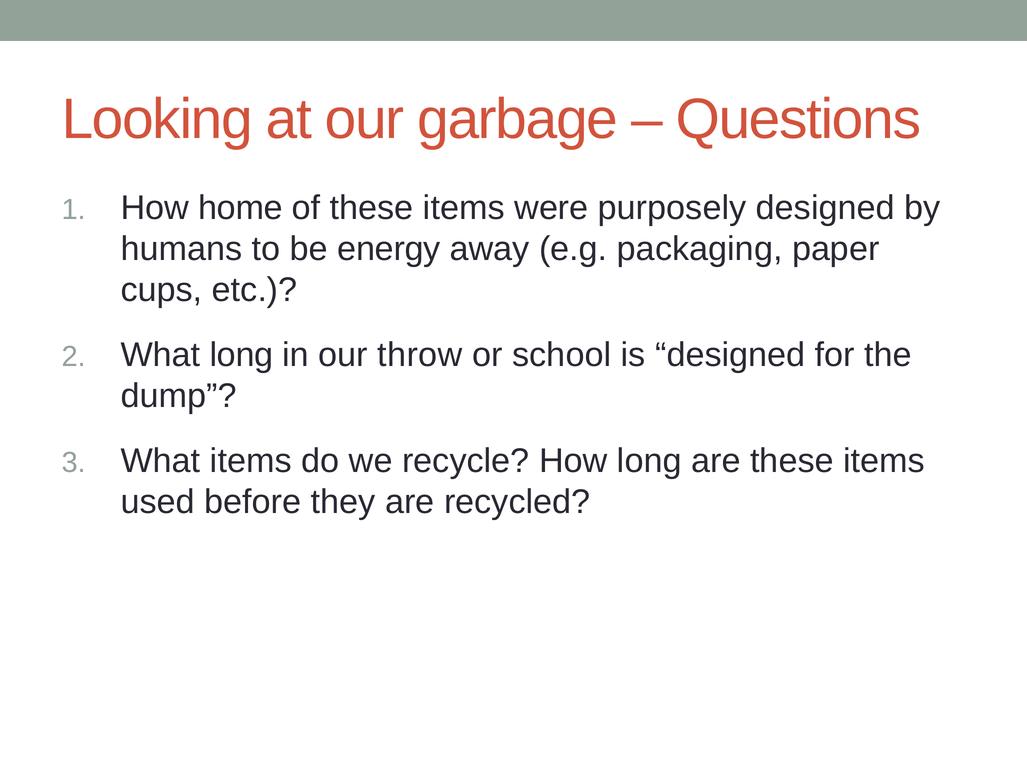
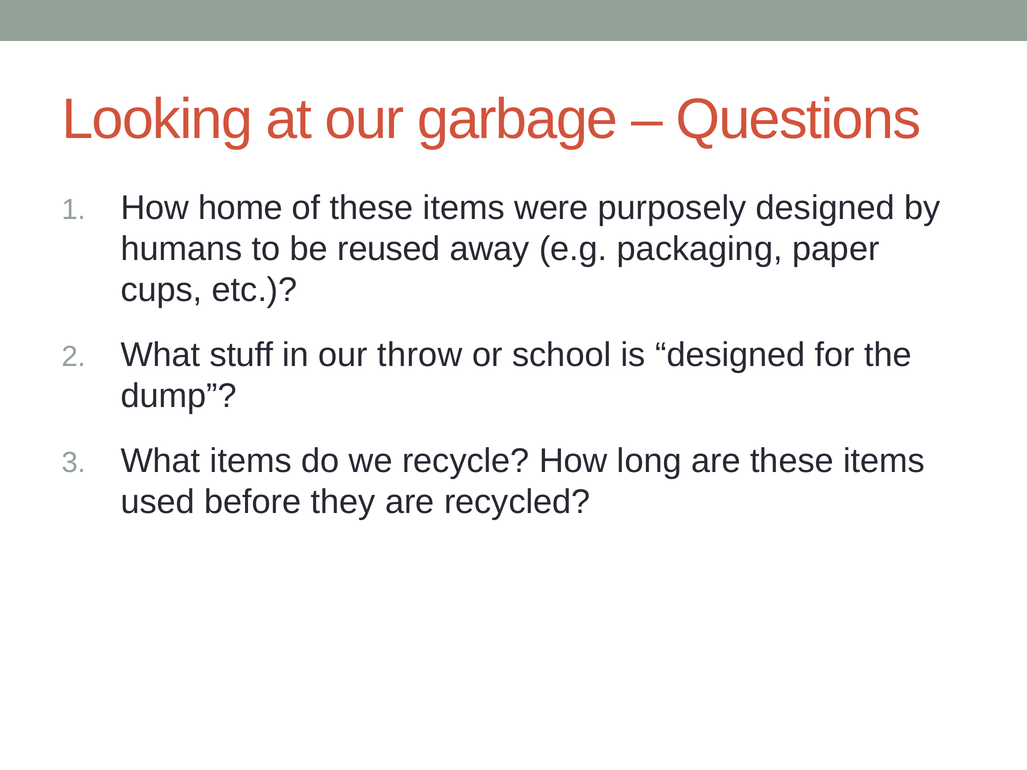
energy: energy -> reused
What long: long -> stuff
